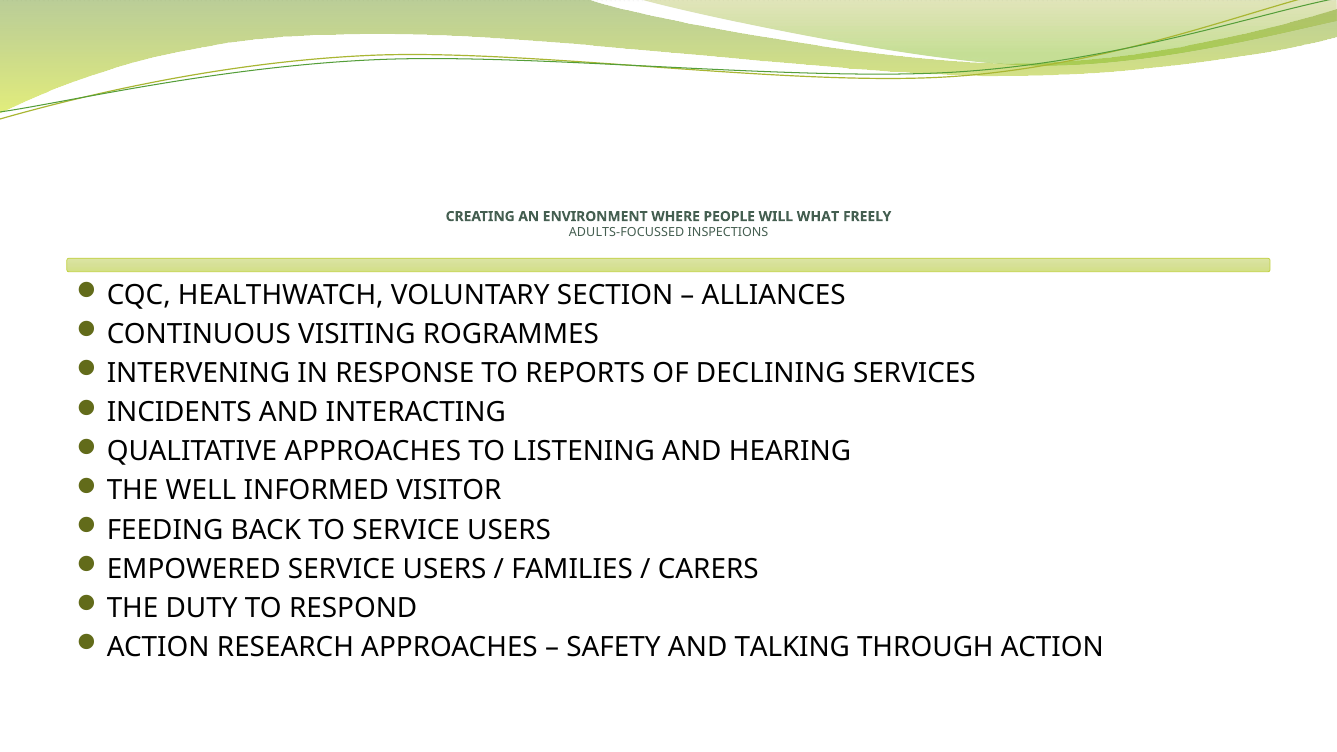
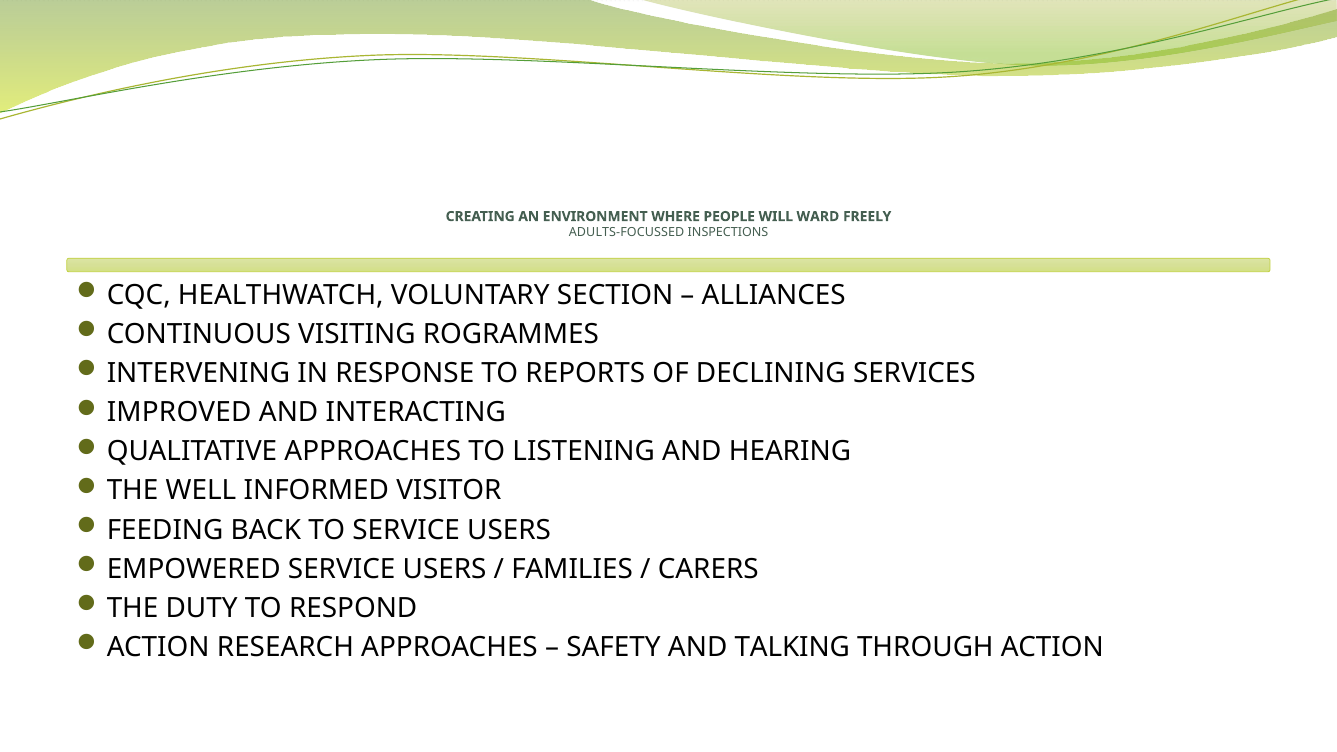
WHAT: WHAT -> WARD
INCIDENTS: INCIDENTS -> IMPROVED
